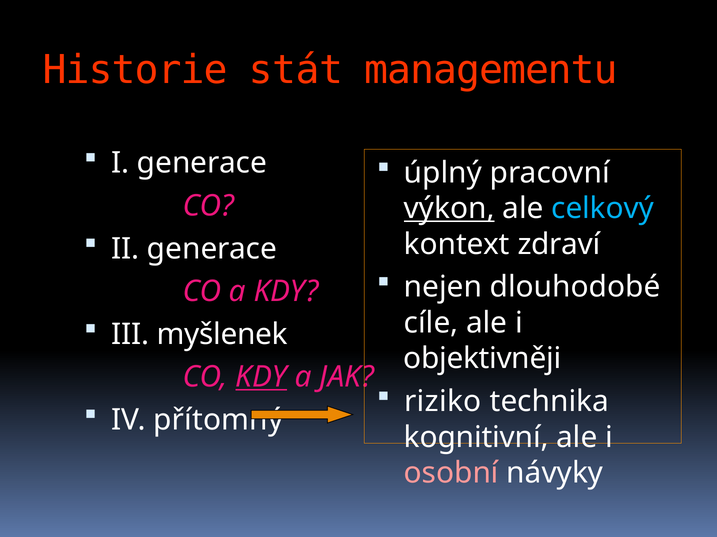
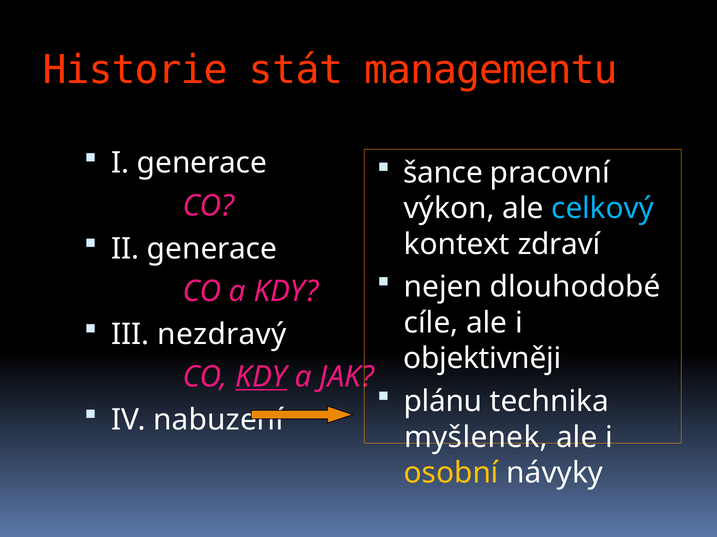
úplný: úplný -> šance
výkon underline: present -> none
myšlenek: myšlenek -> nezdravý
riziko: riziko -> plánu
přítomný: přítomný -> nabuzení
kognitivní: kognitivní -> myšlenek
osobní colour: pink -> yellow
